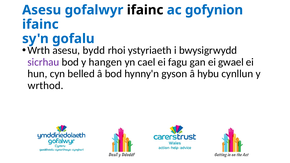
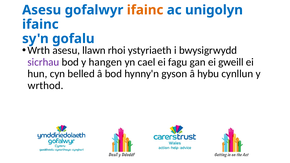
ifainc at (145, 10) colour: black -> orange
gofynion: gofynion -> unigolyn
bydd: bydd -> llawn
gwael: gwael -> gweill
